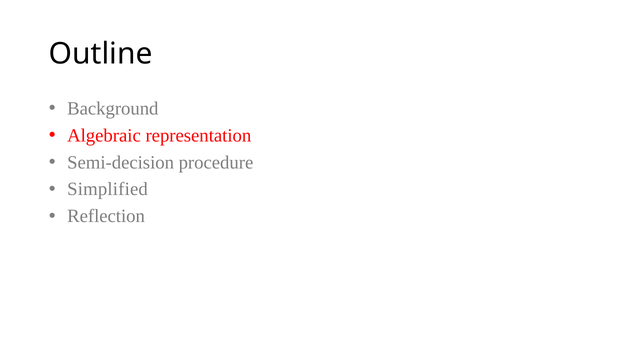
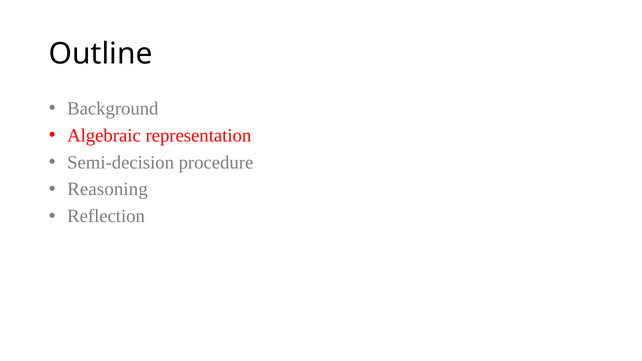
Simplified: Simplified -> Reasoning
